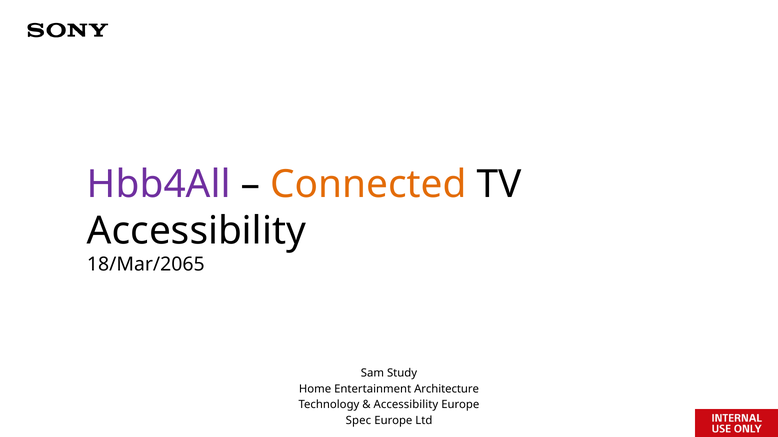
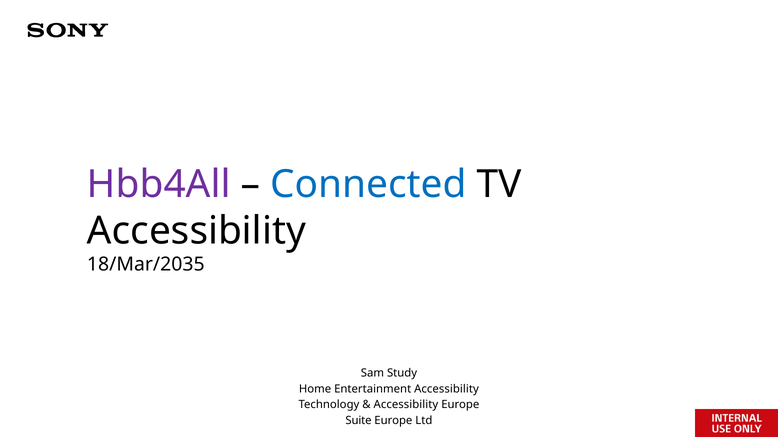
Connected colour: orange -> blue
18/Mar/2065: 18/Mar/2065 -> 18/Mar/2035
Entertainment Architecture: Architecture -> Accessibility
Spec: Spec -> Suite
